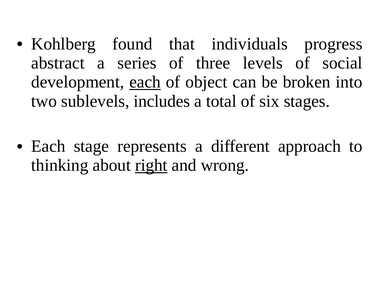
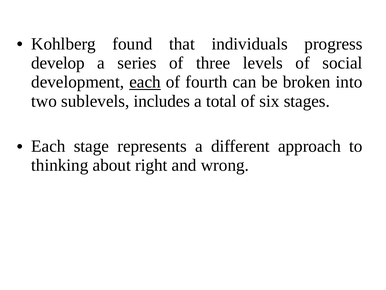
abstract: abstract -> develop
object: object -> fourth
right underline: present -> none
